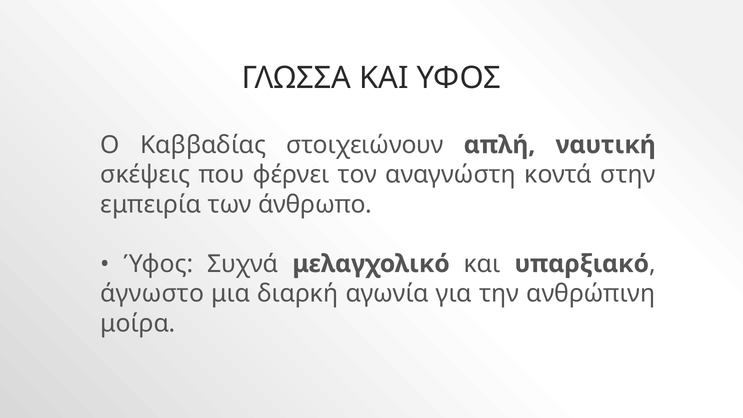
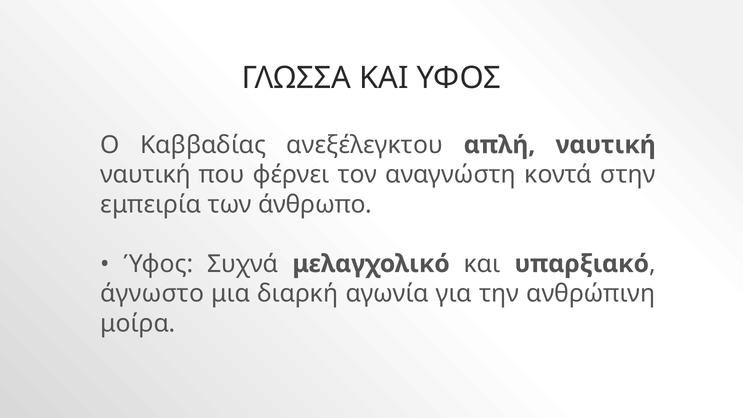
στοιχειώνουν: στοιχειώνουν -> ανεξέλεγκτου
σκέψεις at (145, 175): σκέψεις -> ναυτική
